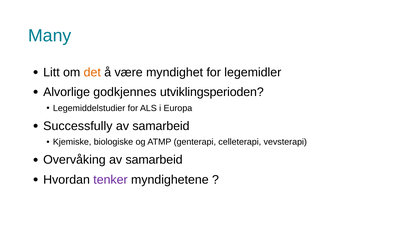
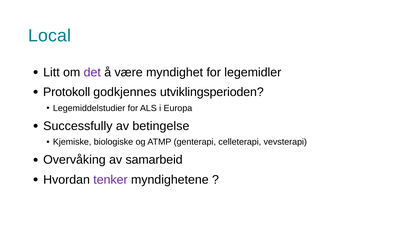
Many: Many -> Local
det colour: orange -> purple
Alvorlige: Alvorlige -> Protokoll
samarbeid at (161, 126): samarbeid -> betingelse
